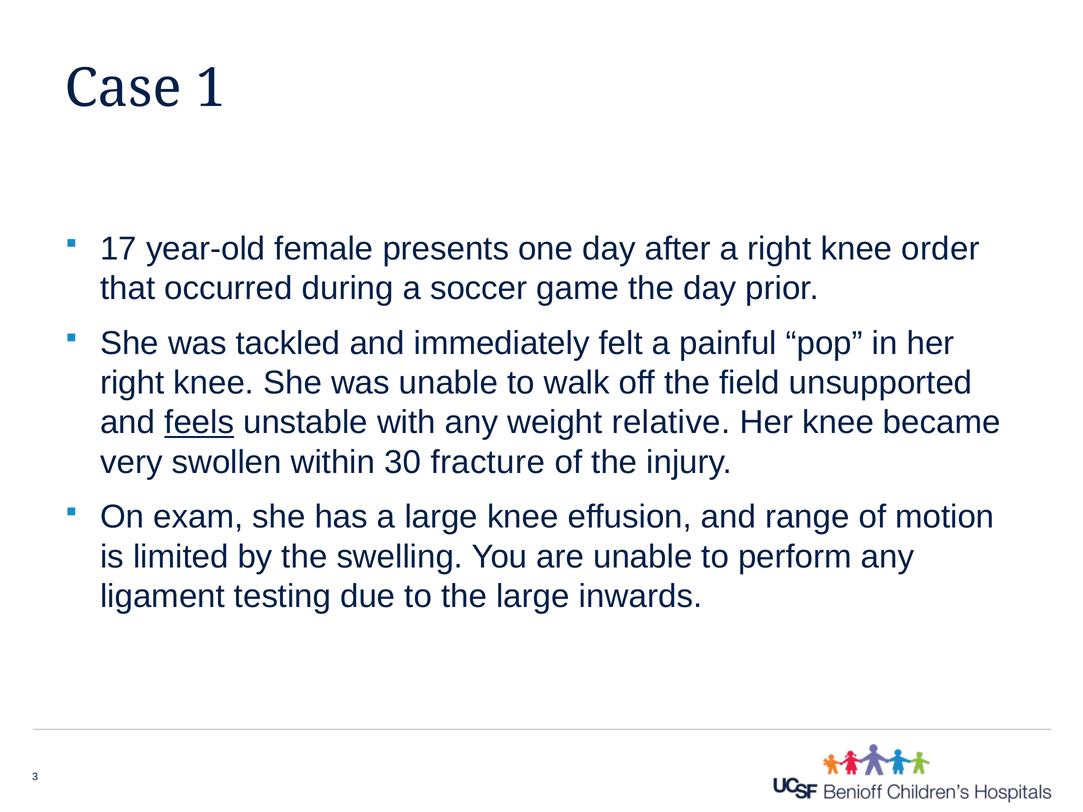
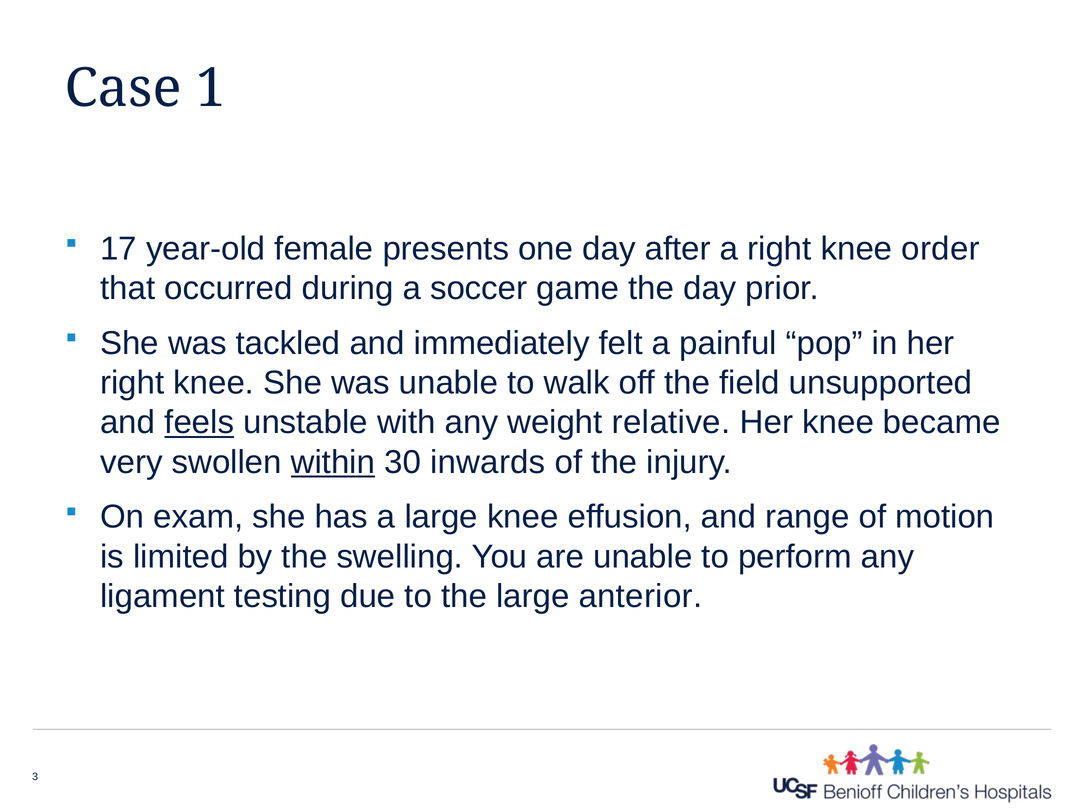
within underline: none -> present
fracture: fracture -> inwards
inwards: inwards -> anterior
